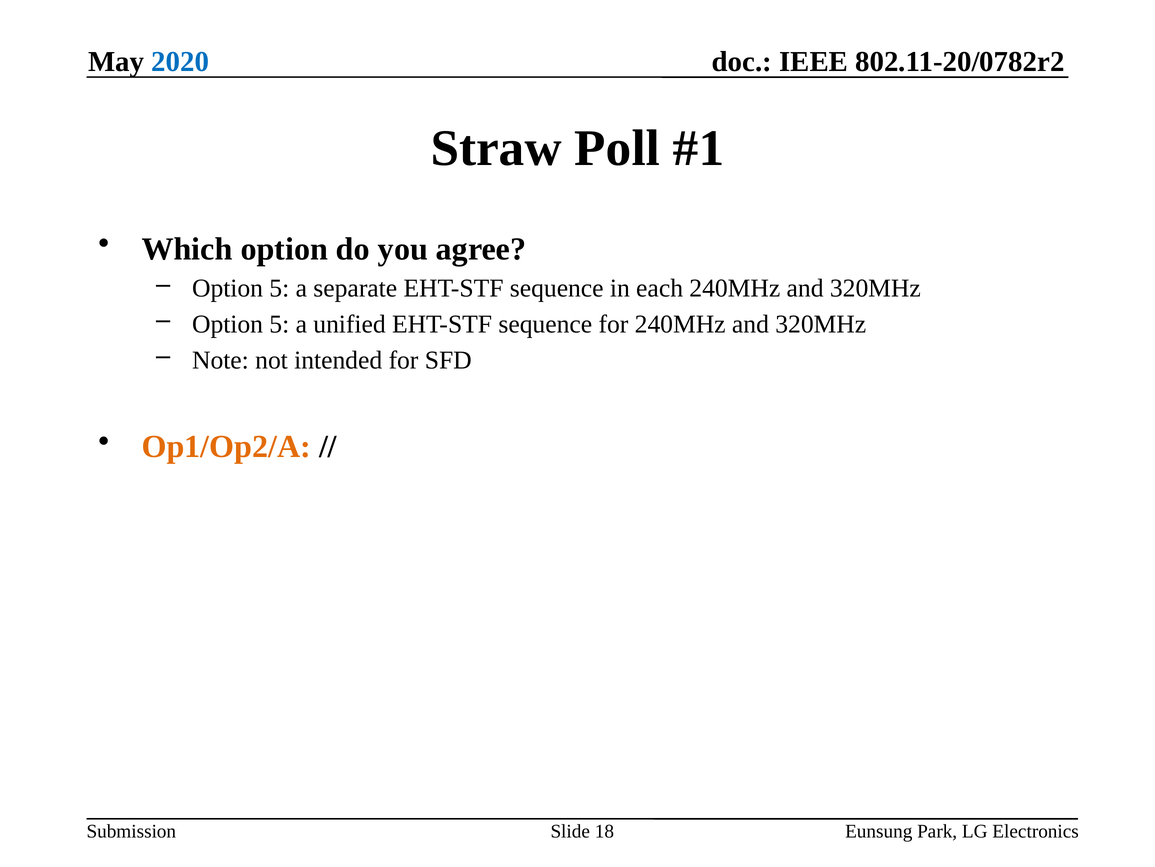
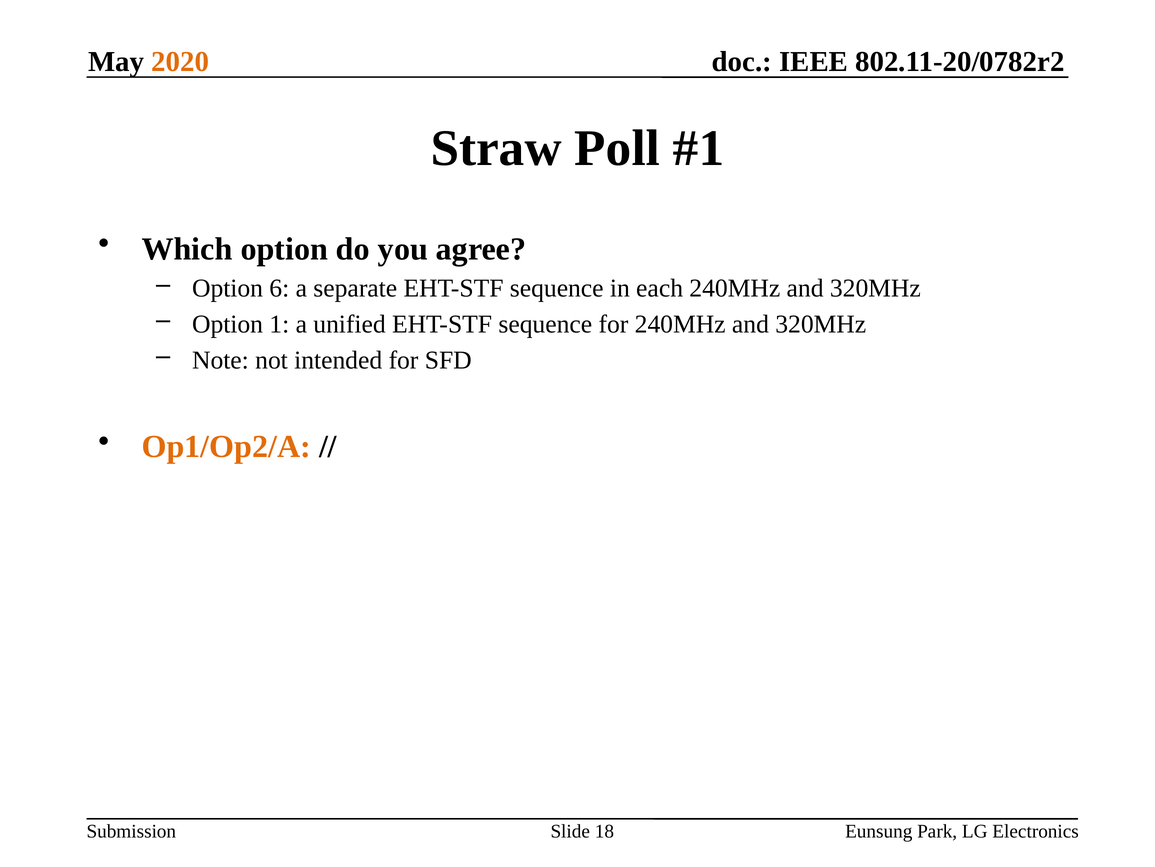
2020 colour: blue -> orange
5 at (279, 288): 5 -> 6
5 at (279, 324): 5 -> 1
